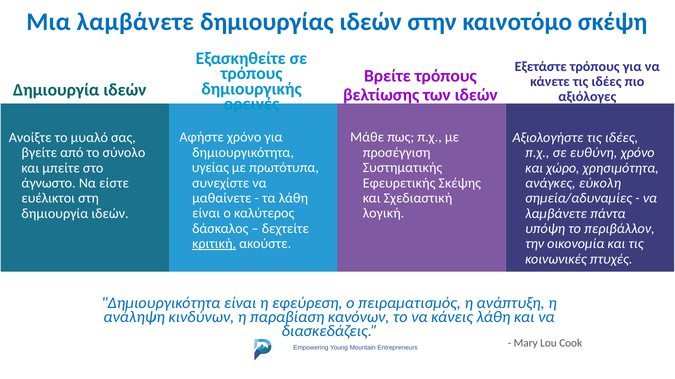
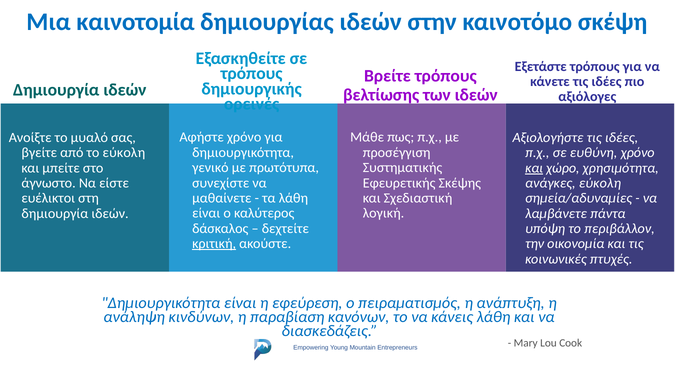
Μια λαμβάνετε: λαμβάνετε -> καινοτομία
το σύνολο: σύνολο -> εύκολη
υγείας: υγείας -> γενικό
και at (534, 168) underline: none -> present
